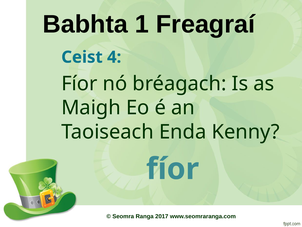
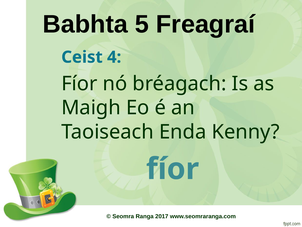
1: 1 -> 5
